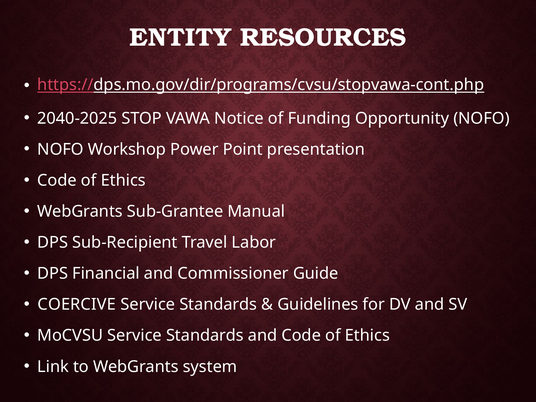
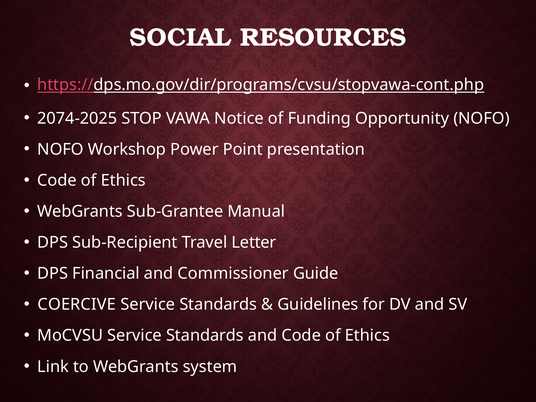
ENTITY: ENTITY -> SOCIAL
2040-2025: 2040-2025 -> 2074-2025
Labor: Labor -> Letter
